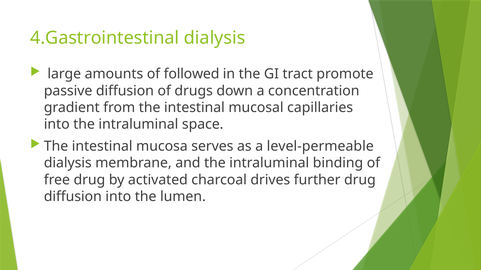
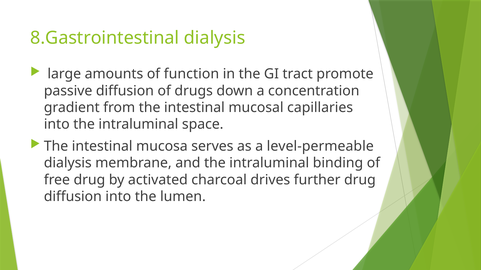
4.Gastrointestinal: 4.Gastrointestinal -> 8.Gastrointestinal
followed: followed -> function
